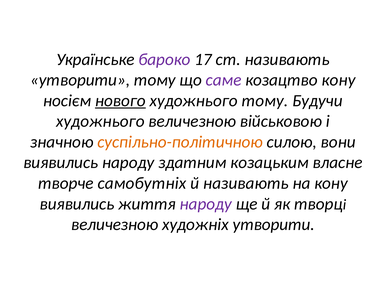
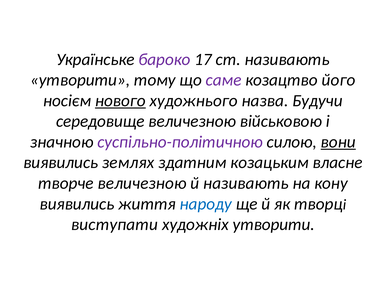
козацтво кону: кону -> його
художнього тому: тому -> назва
художнього at (100, 121): художнього -> середовище
суспільно-політичною colour: orange -> purple
вони underline: none -> present
виявились народу: народу -> землях
творче самобутніх: самобутніх -> величезною
народу at (206, 204) colour: purple -> blue
величезною at (115, 224): величезною -> виступати
